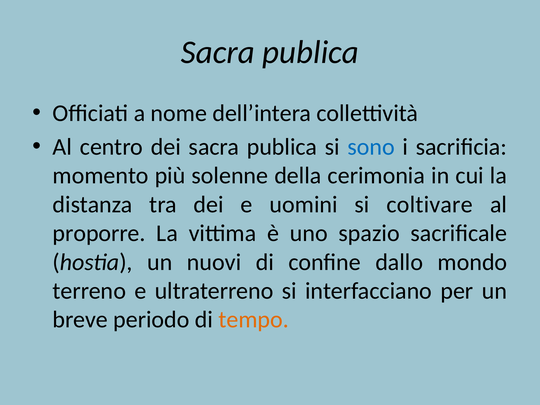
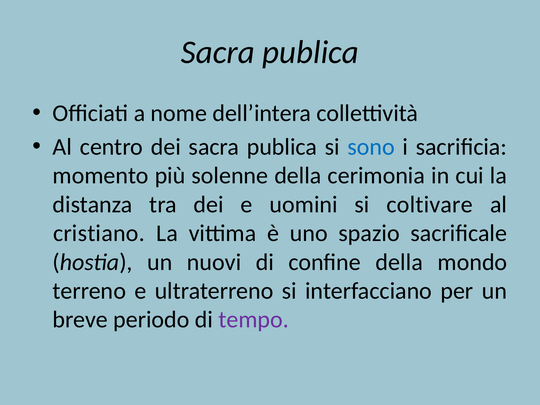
proporre: proporre -> cristiano
confine dallo: dallo -> della
tempo colour: orange -> purple
